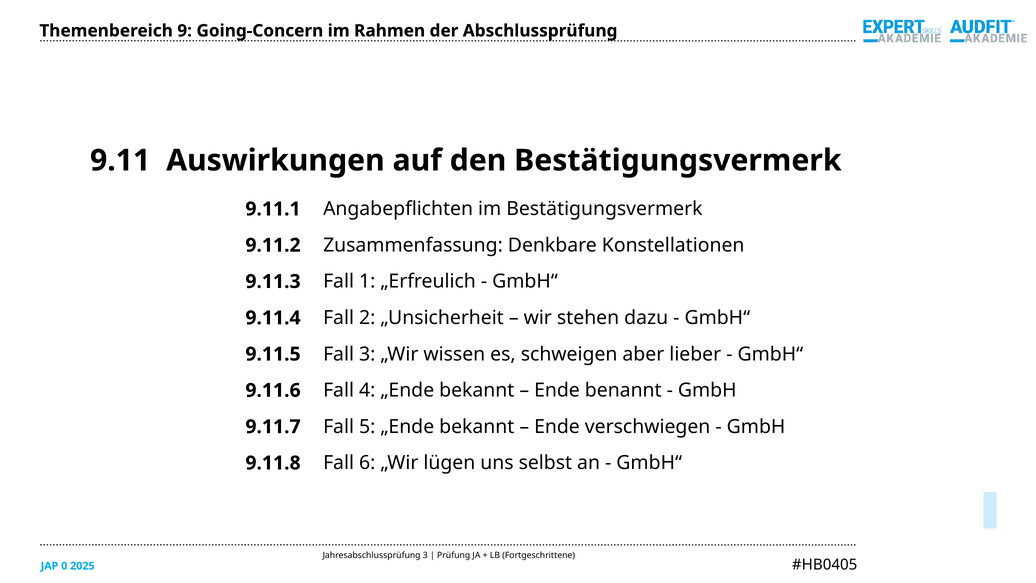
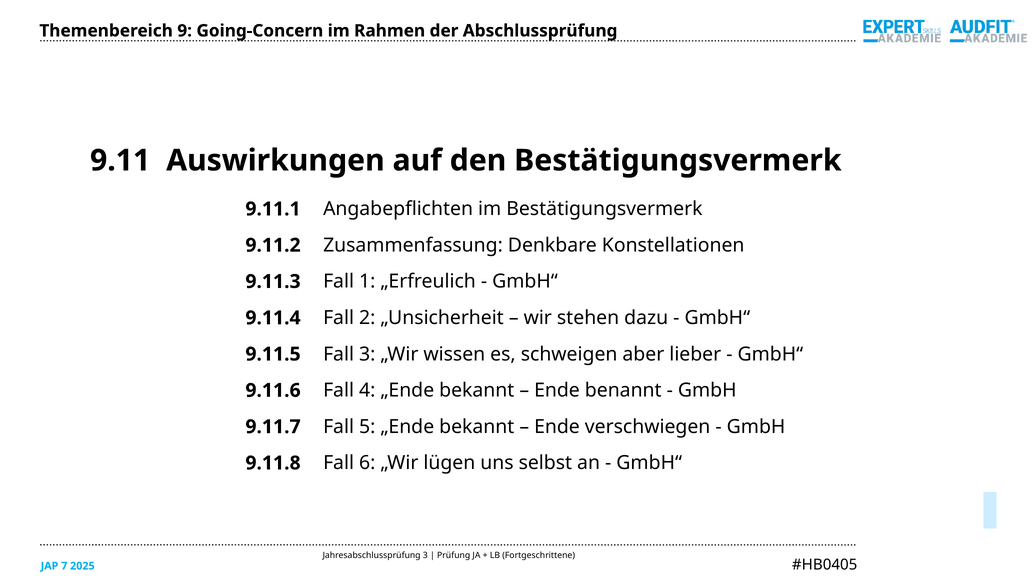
0 at (64, 566): 0 -> 7
